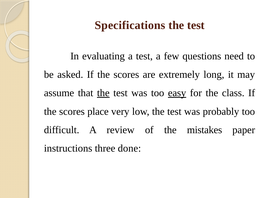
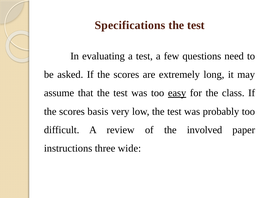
the at (103, 93) underline: present -> none
place: place -> basis
mistakes: mistakes -> involved
done: done -> wide
